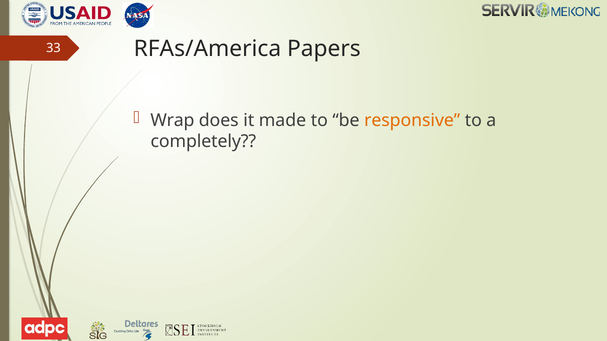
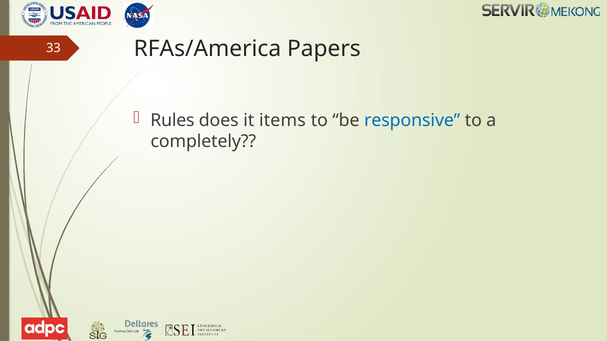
Wrap: Wrap -> Rules
made: made -> items
responsive colour: orange -> blue
